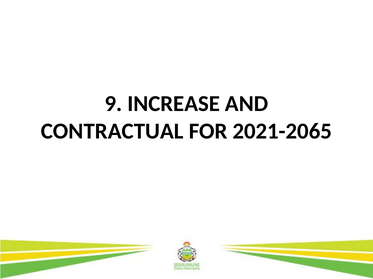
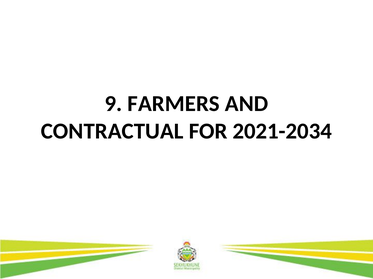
INCREASE: INCREASE -> FARMERS
2021-2065: 2021-2065 -> 2021-2034
